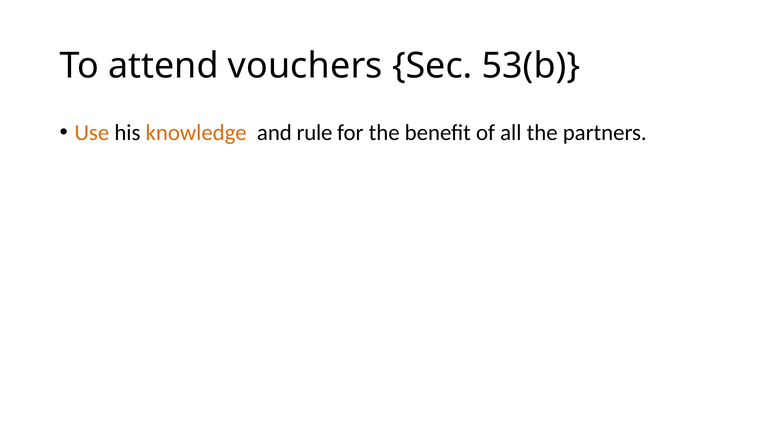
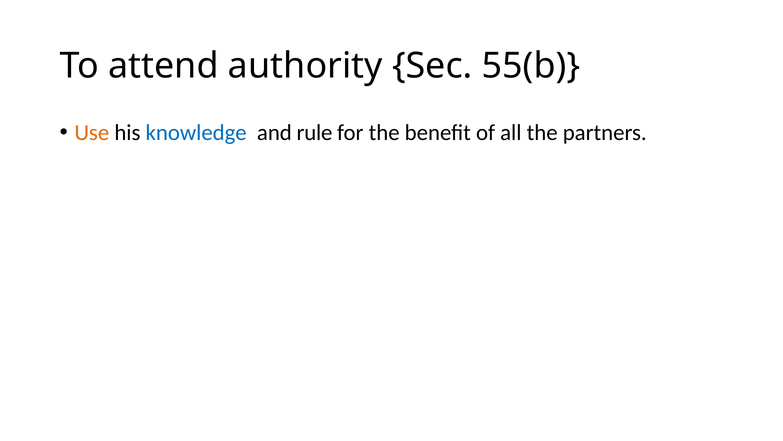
vouchers: vouchers -> authority
53(b: 53(b -> 55(b
knowledge colour: orange -> blue
